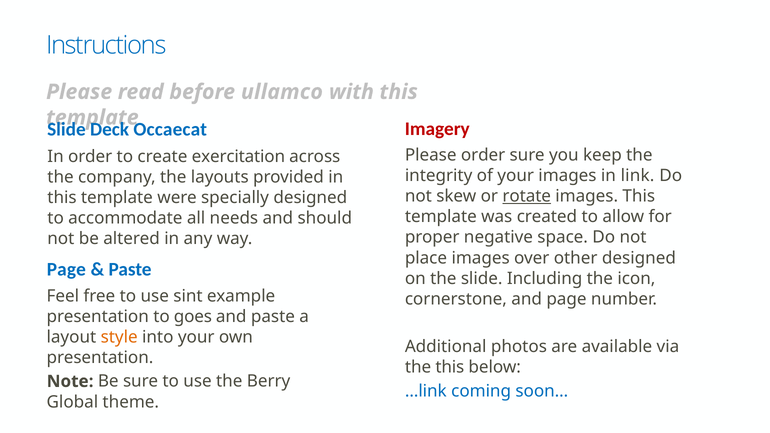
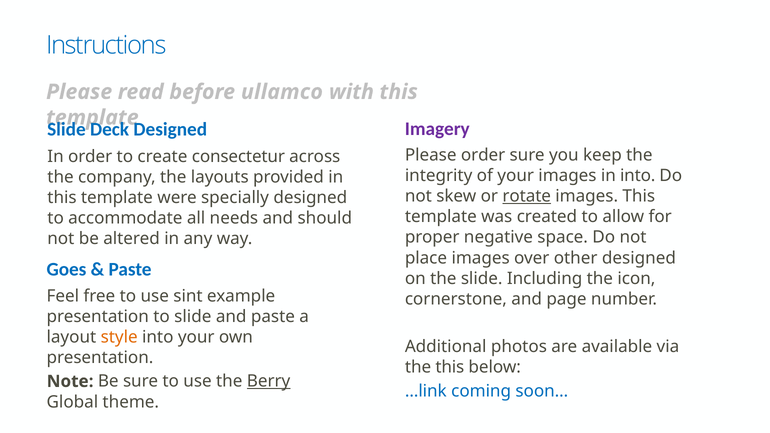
Imagery colour: red -> purple
Occaecat at (170, 129): Occaecat -> Designed
exercitation: exercitation -> consectetur
in link: link -> into
Page at (66, 269): Page -> Goes
to goes: goes -> slide
Berry underline: none -> present
